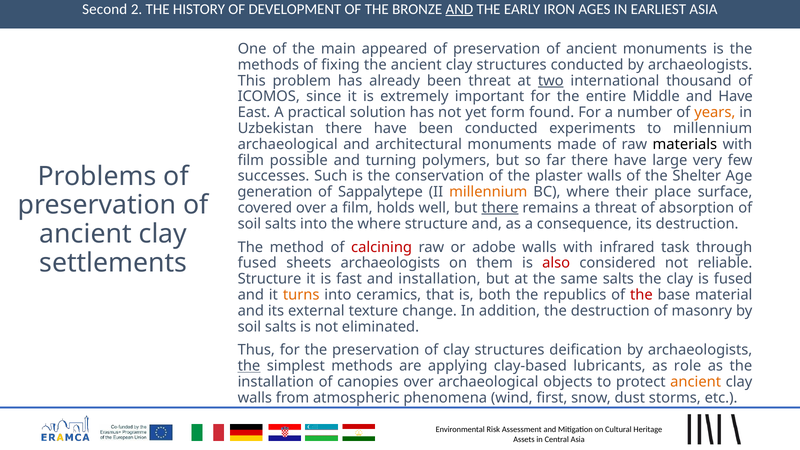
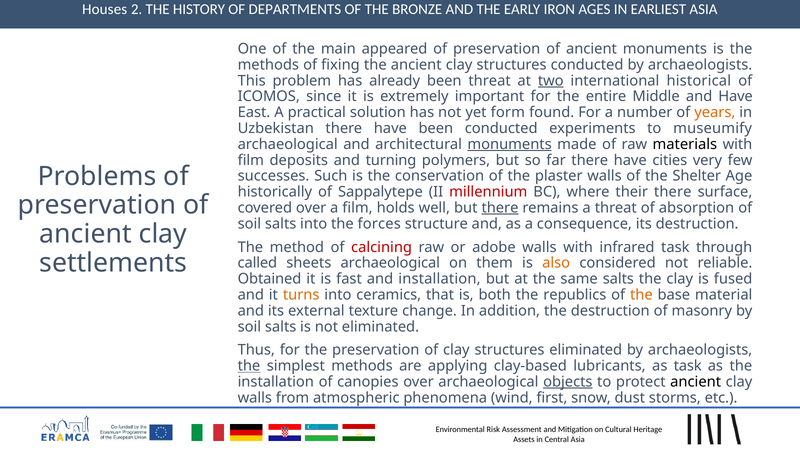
Second: Second -> Houses
DEVELOPMENT: DEVELOPMENT -> DEPARTMENTS
AND at (459, 9) underline: present -> none
thousand: thousand -> historical
to millennium: millennium -> museumify
monuments at (510, 144) underline: none -> present
possible: possible -> deposits
large: large -> cities
generation: generation -> historically
millennium at (488, 192) colour: orange -> red
their place: place -> there
the where: where -> forces
fused at (257, 263): fused -> called
sheets archaeologists: archaeologists -> archaeological
also colour: red -> orange
Structure at (270, 279): Structure -> Obtained
the at (641, 295) colour: red -> orange
structures deification: deification -> eliminated
as role: role -> task
objects underline: none -> present
ancient at (696, 382) colour: orange -> black
